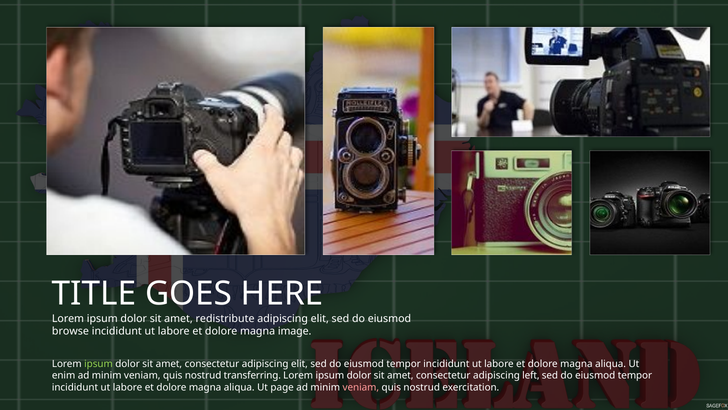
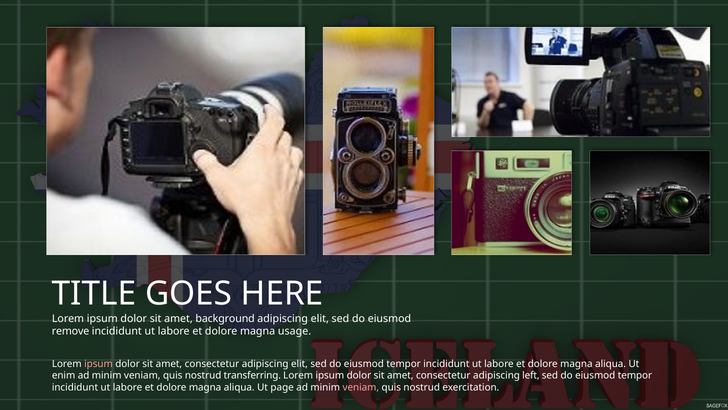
redistribute: redistribute -> background
browse: browse -> remove
image: image -> usage
ipsum at (98, 363) colour: light green -> pink
